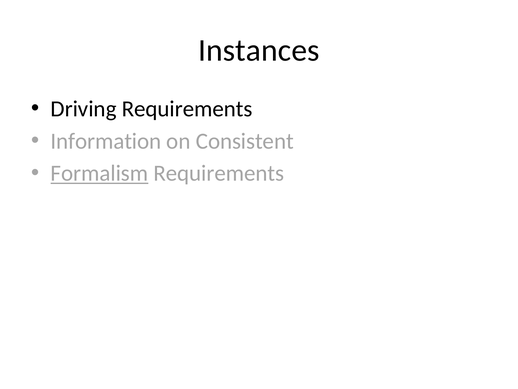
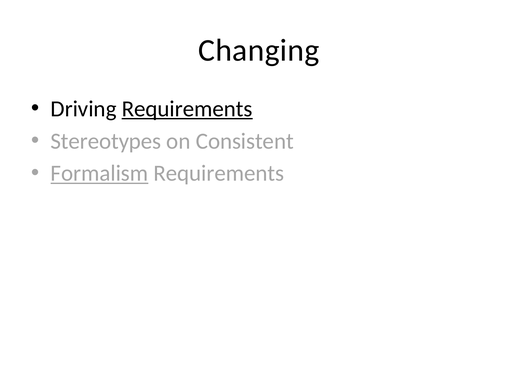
Instances: Instances -> Changing
Requirements at (187, 109) underline: none -> present
Information: Information -> Stereotypes
